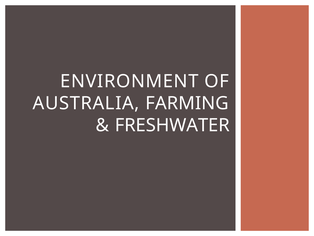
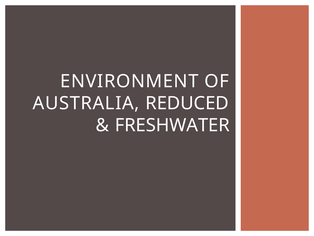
FARMING: FARMING -> REDUCED
